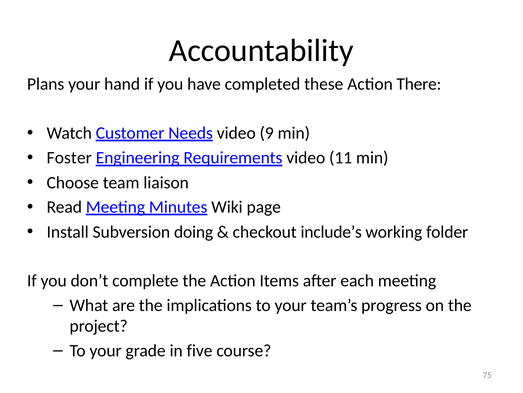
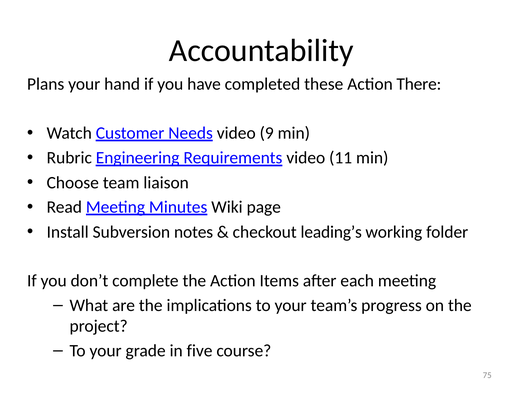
Foster: Foster -> Rubric
doing: doing -> notes
include’s: include’s -> leading’s
